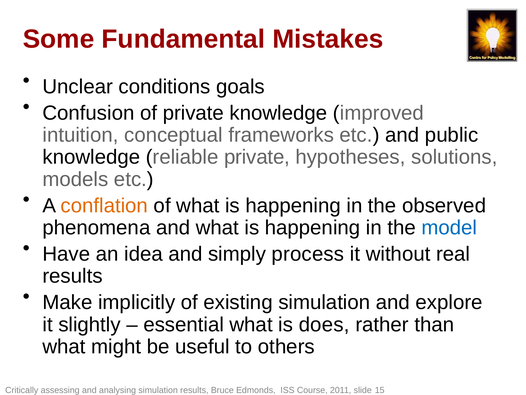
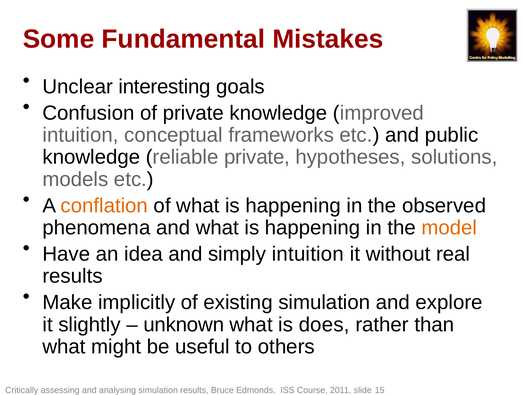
conditions: conditions -> interesting
model colour: blue -> orange
simply process: process -> intuition
essential: essential -> unknown
